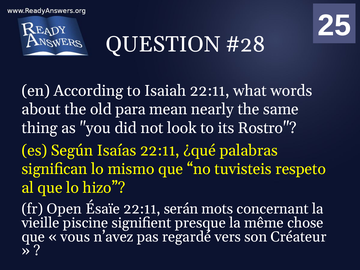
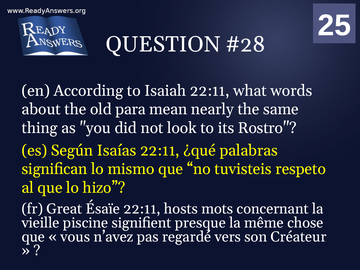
Open: Open -> Great
serán: serán -> hosts
